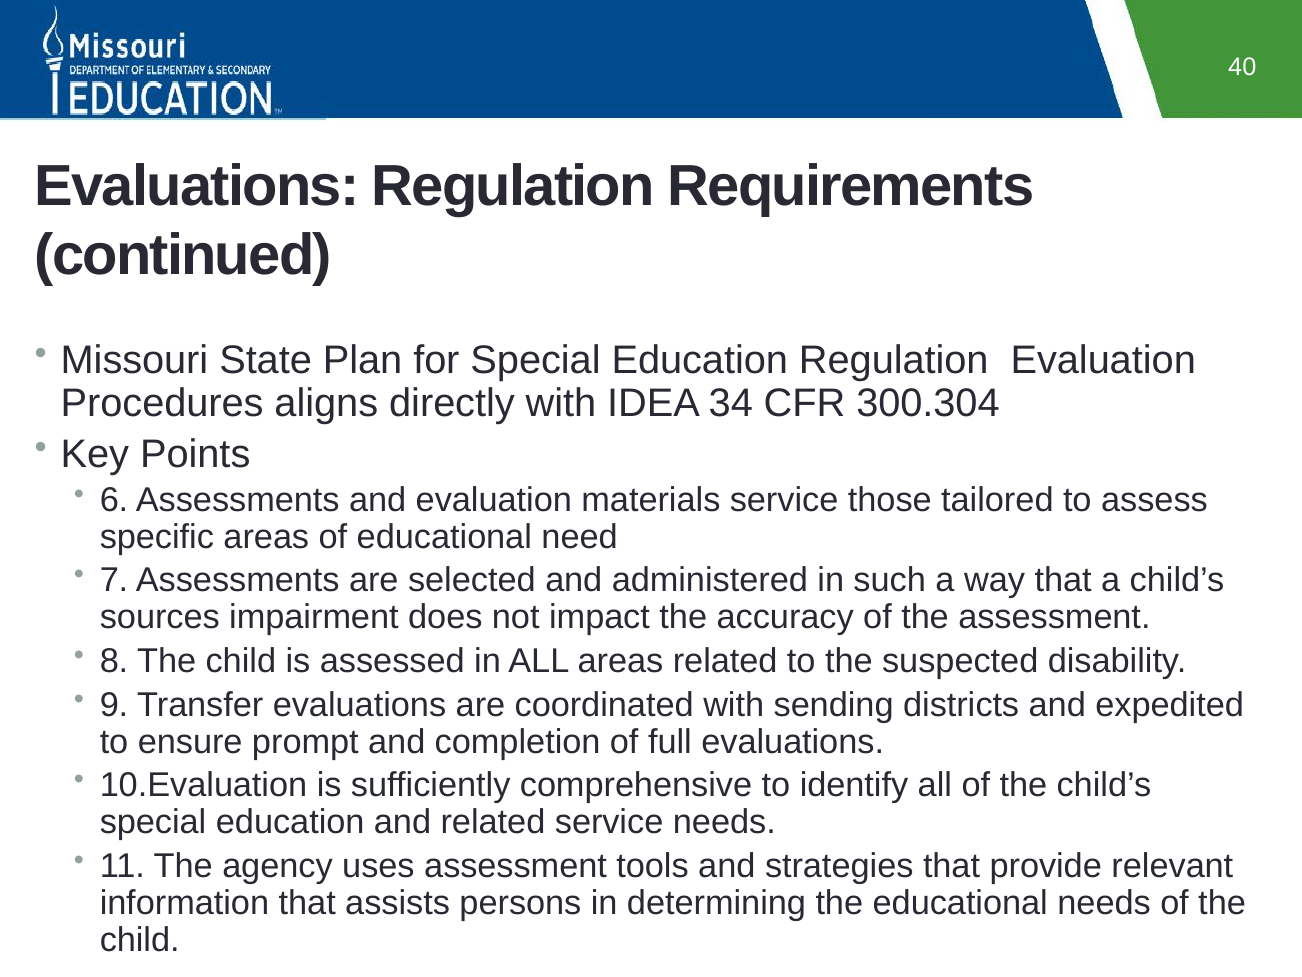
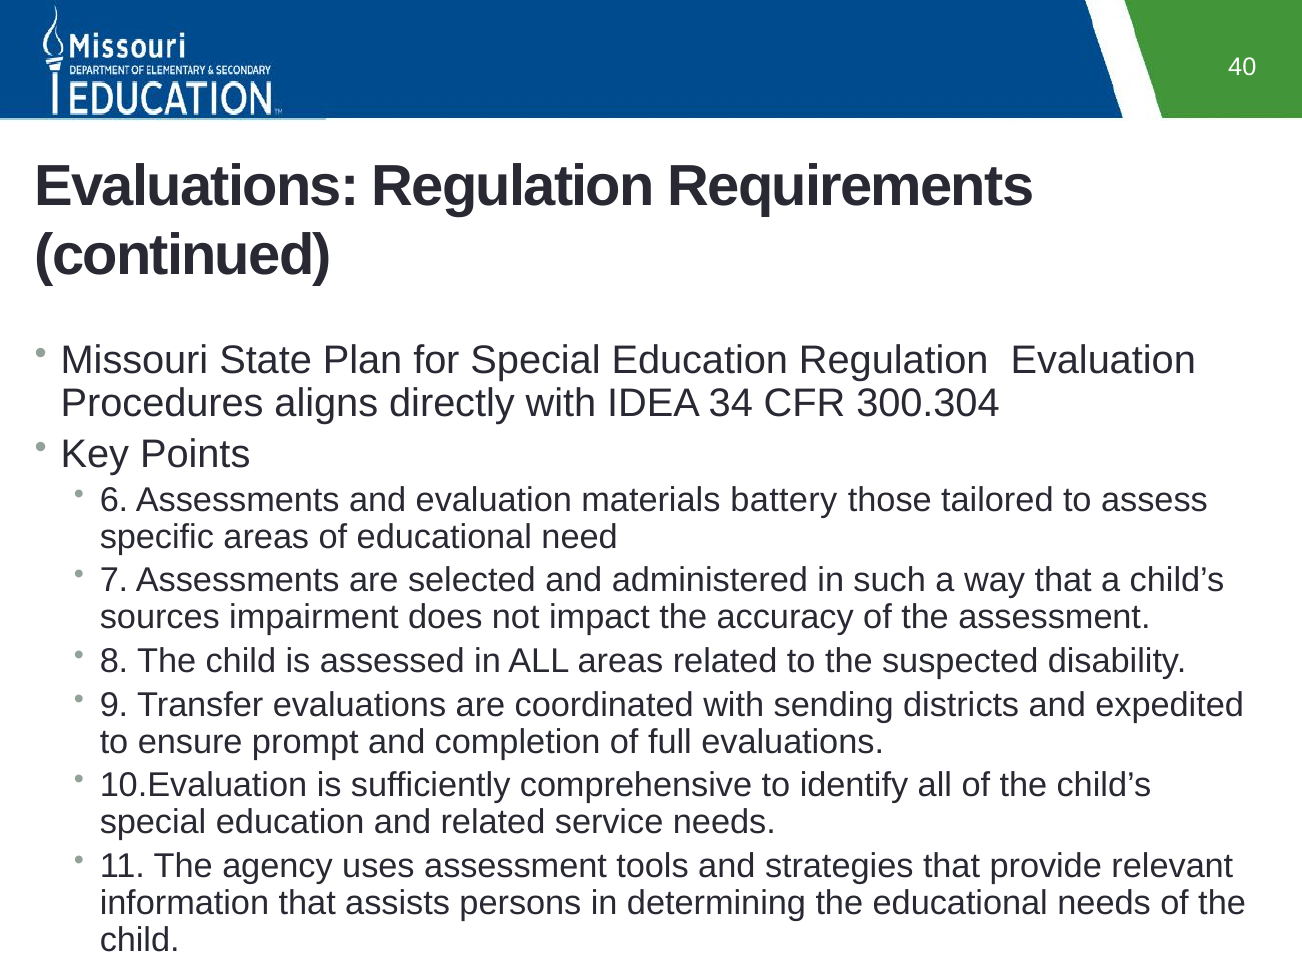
materials service: service -> battery
